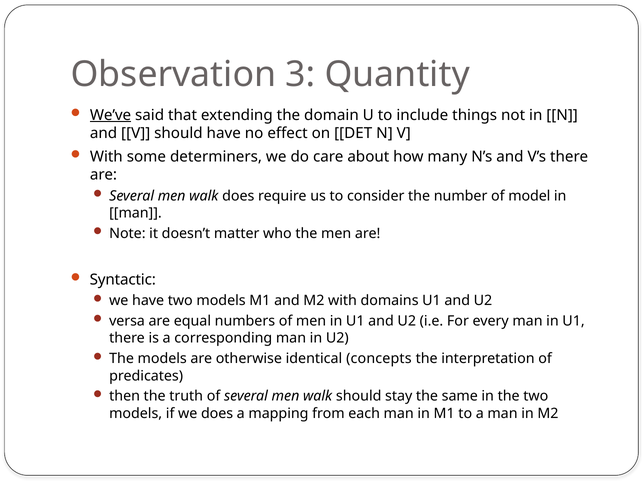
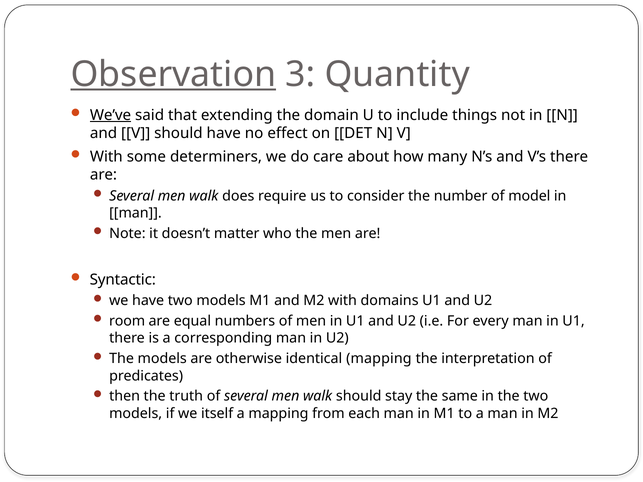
Observation underline: none -> present
versa: versa -> room
identical concepts: concepts -> mapping
we does: does -> itself
